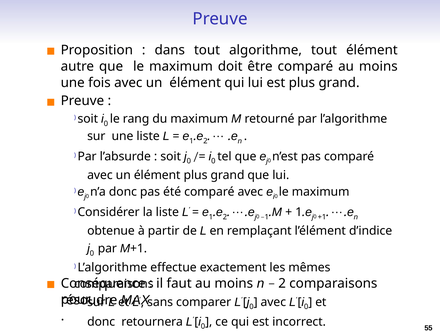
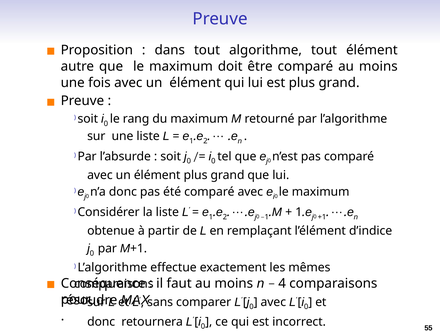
2 at (282, 283): 2 -> 4
